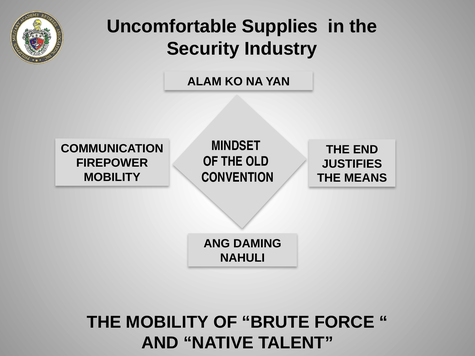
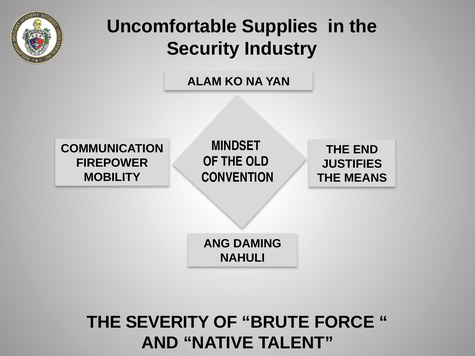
THE MOBILITY: MOBILITY -> SEVERITY
